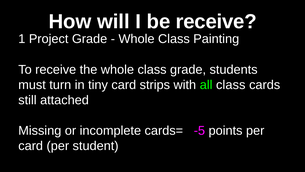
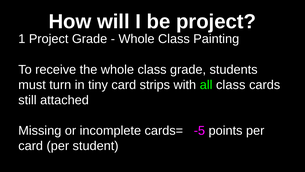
be receive: receive -> project
